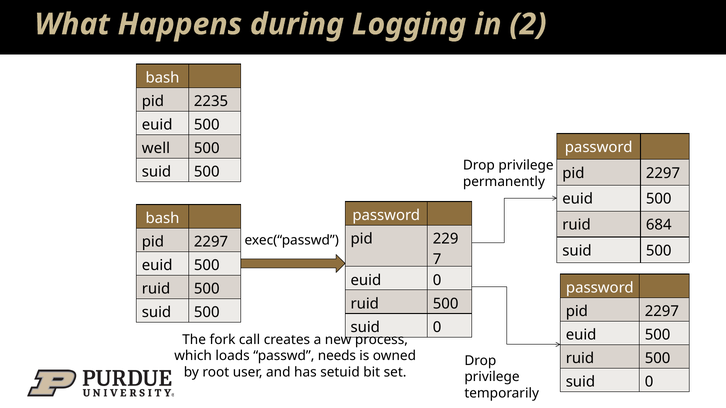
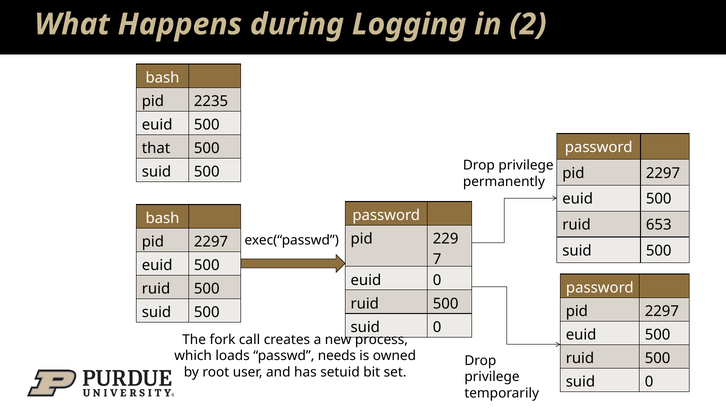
well: well -> that
684: 684 -> 653
